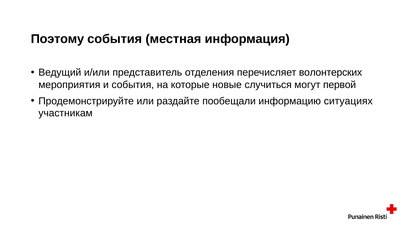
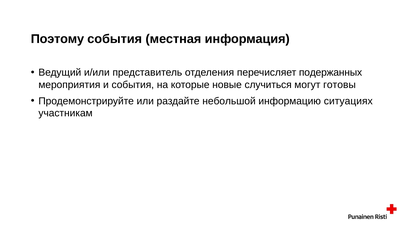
волонтерских: волонтерских -> подержанных
первой: первой -> готовы
пообещали: пообещали -> небольшой
